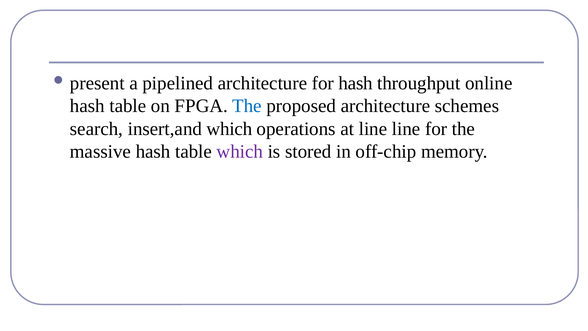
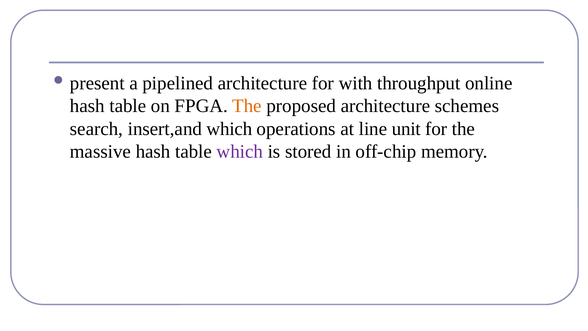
for hash: hash -> with
The at (247, 106) colour: blue -> orange
line line: line -> unit
